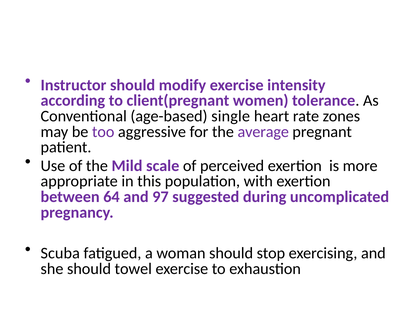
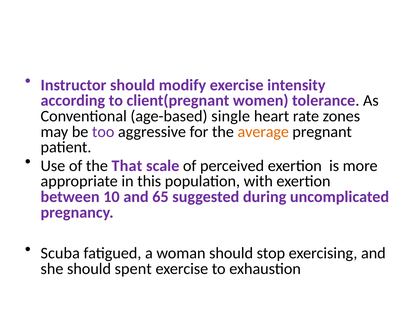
average colour: purple -> orange
Mild: Mild -> That
64: 64 -> 10
97: 97 -> 65
towel: towel -> spent
